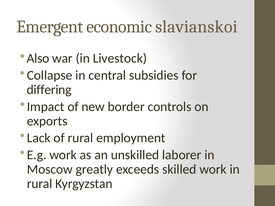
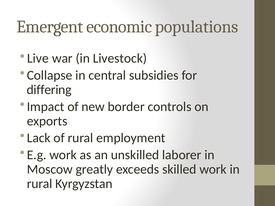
slavianskoi: slavianskoi -> populations
Also: Also -> Live
